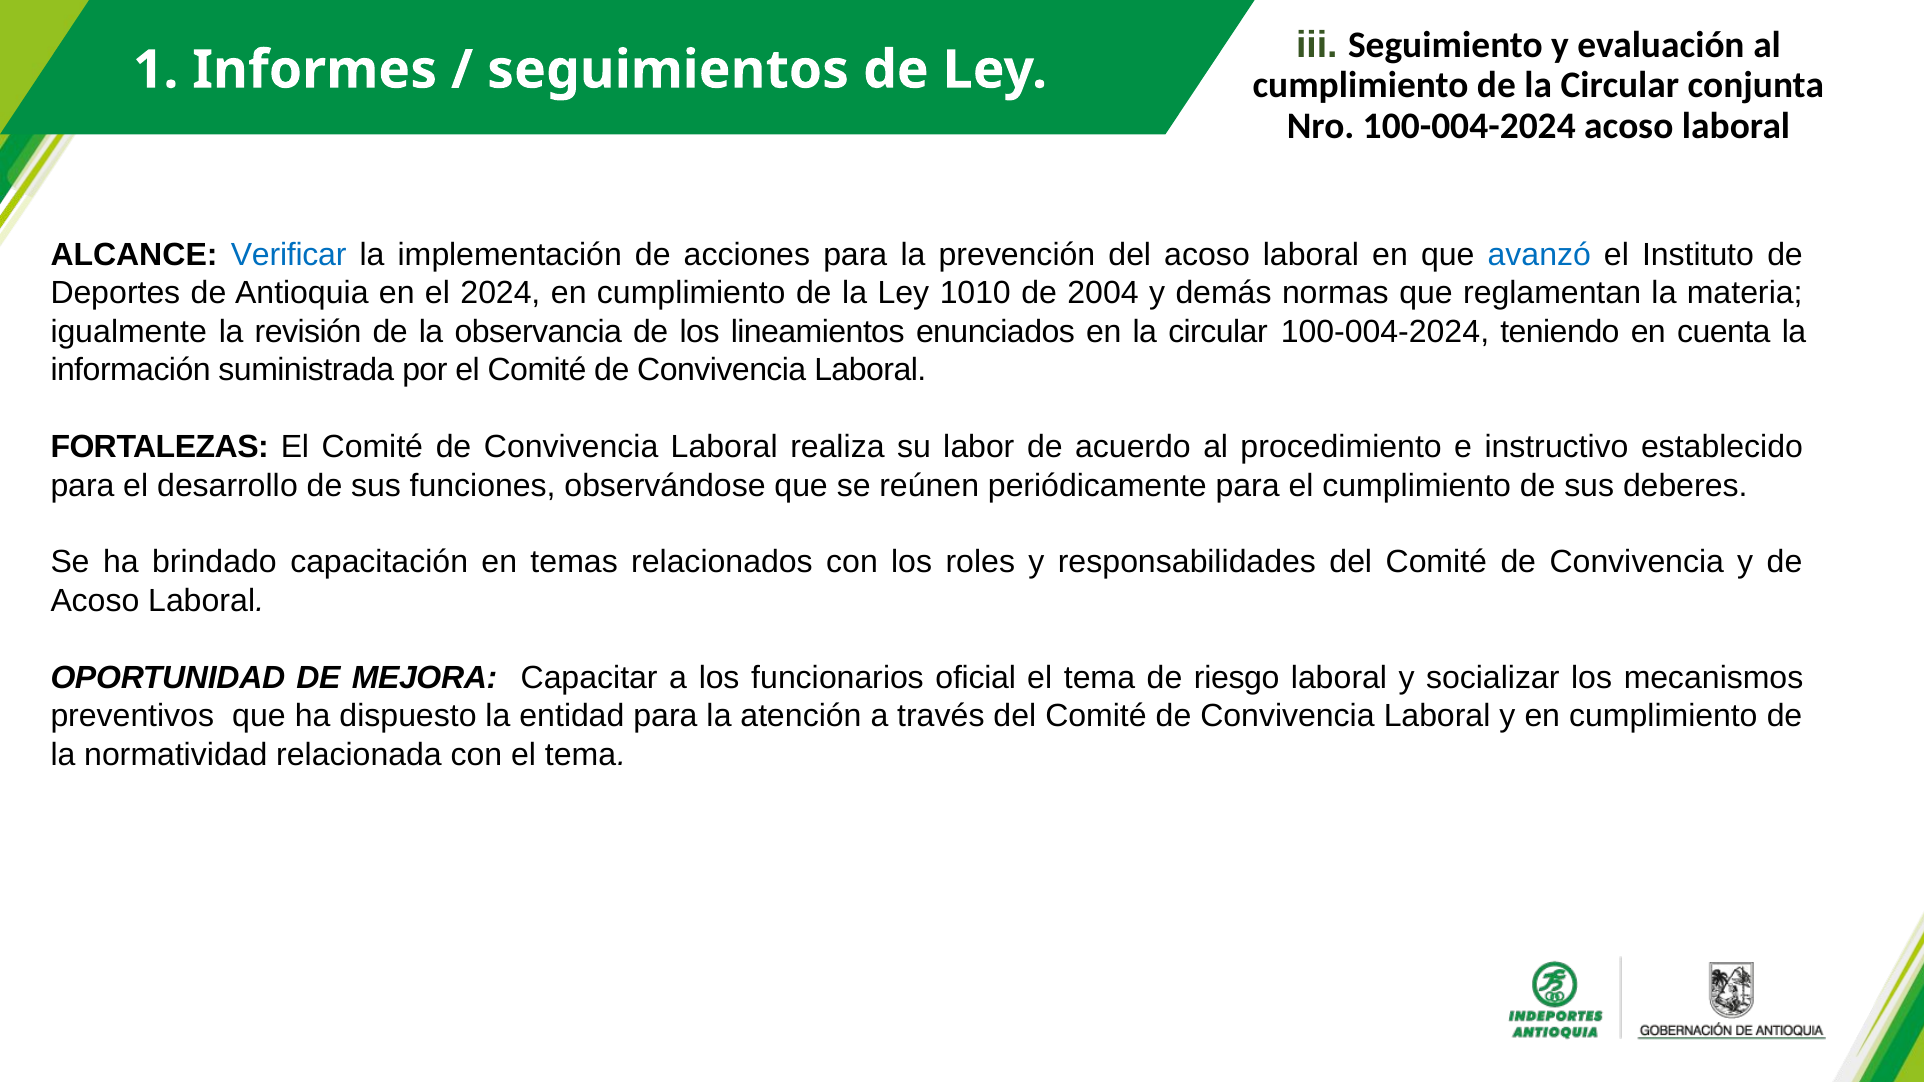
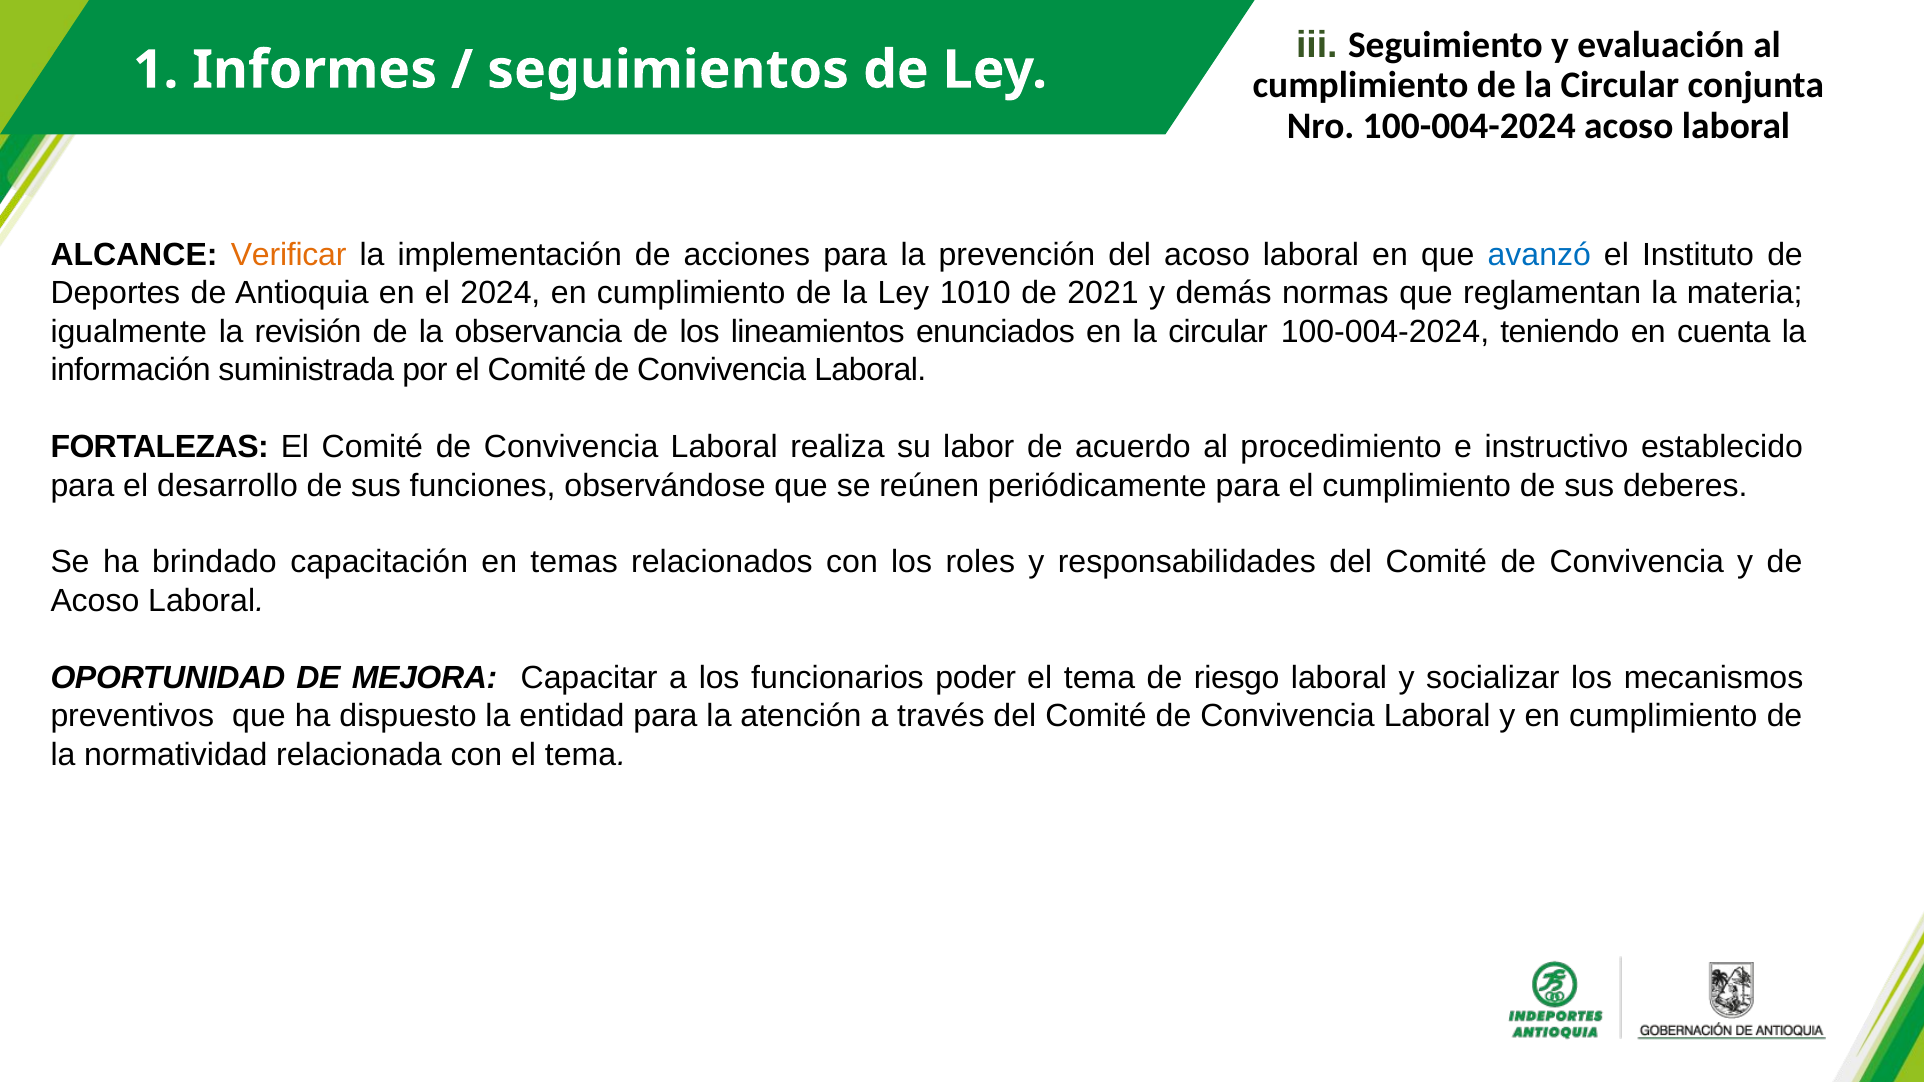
Verificar colour: blue -> orange
2004: 2004 -> 2021
oficial: oficial -> poder
